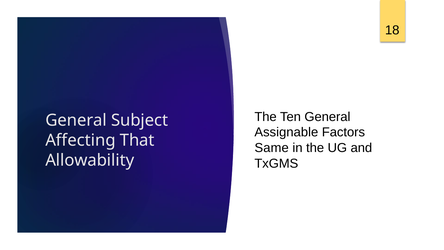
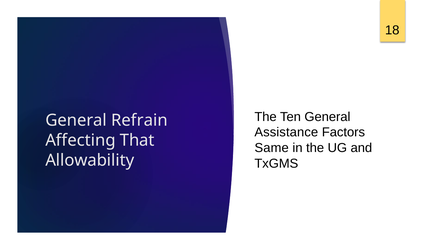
Subject: Subject -> Refrain
Assignable: Assignable -> Assistance
